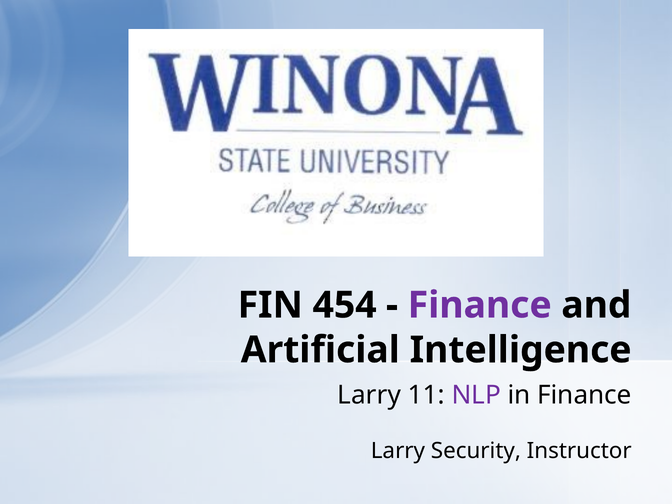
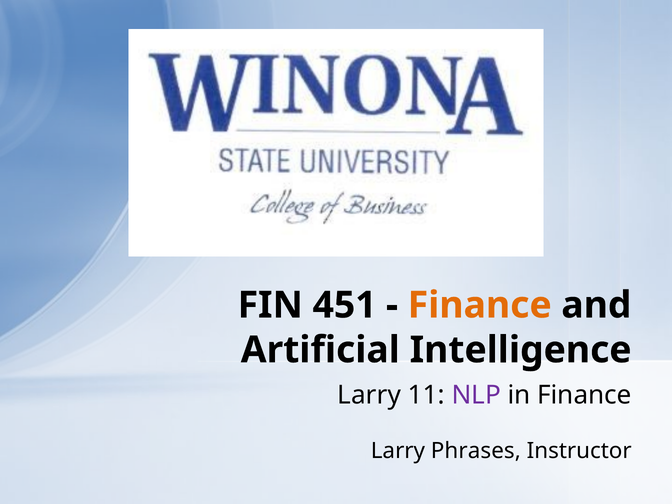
454: 454 -> 451
Finance at (480, 305) colour: purple -> orange
Security: Security -> Phrases
